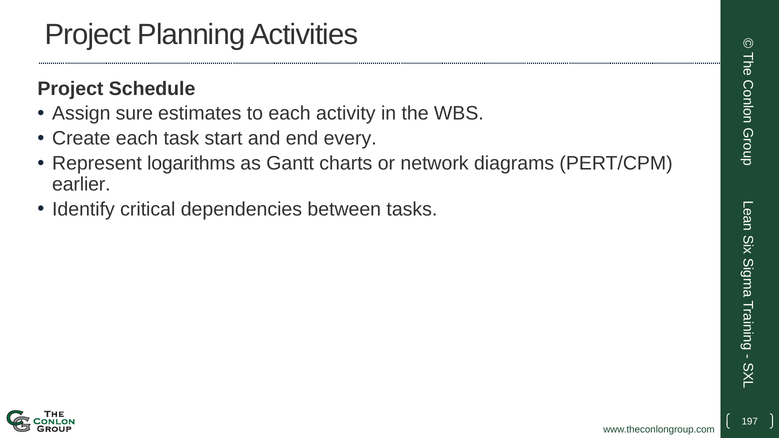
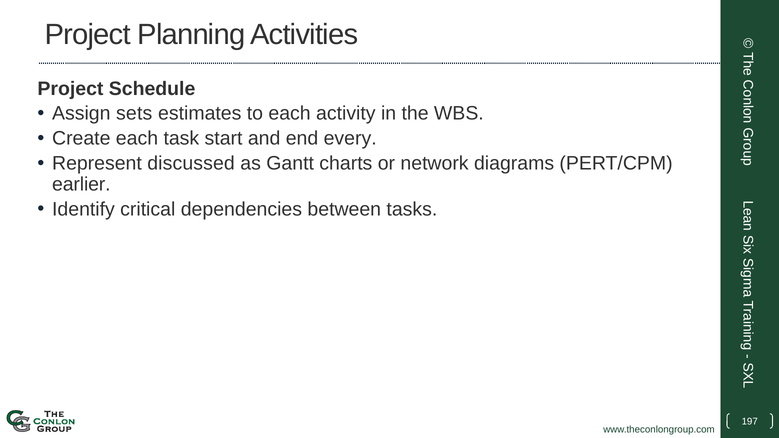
sure: sure -> sets
logarithms: logarithms -> discussed
